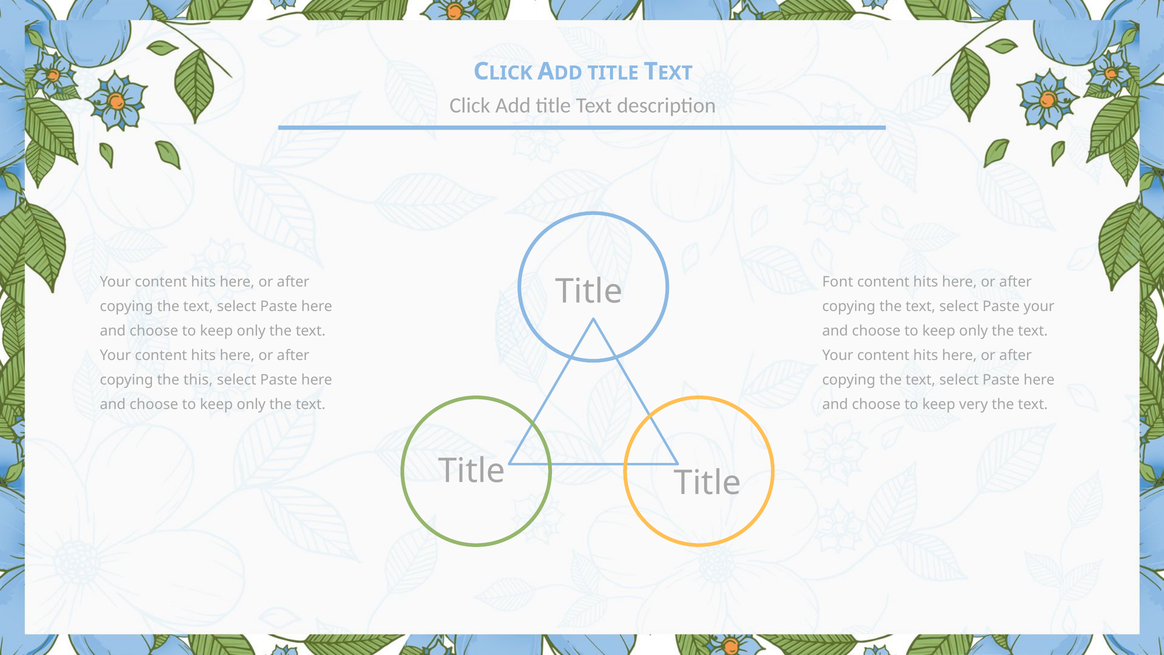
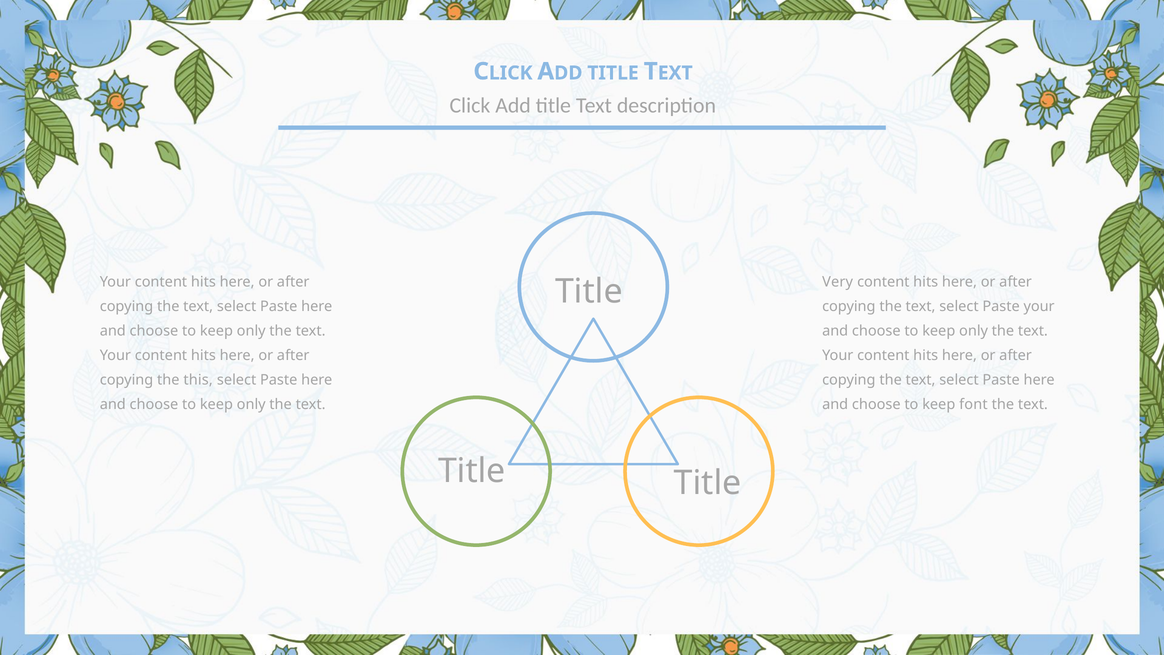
Font: Font -> Very
very: very -> font
